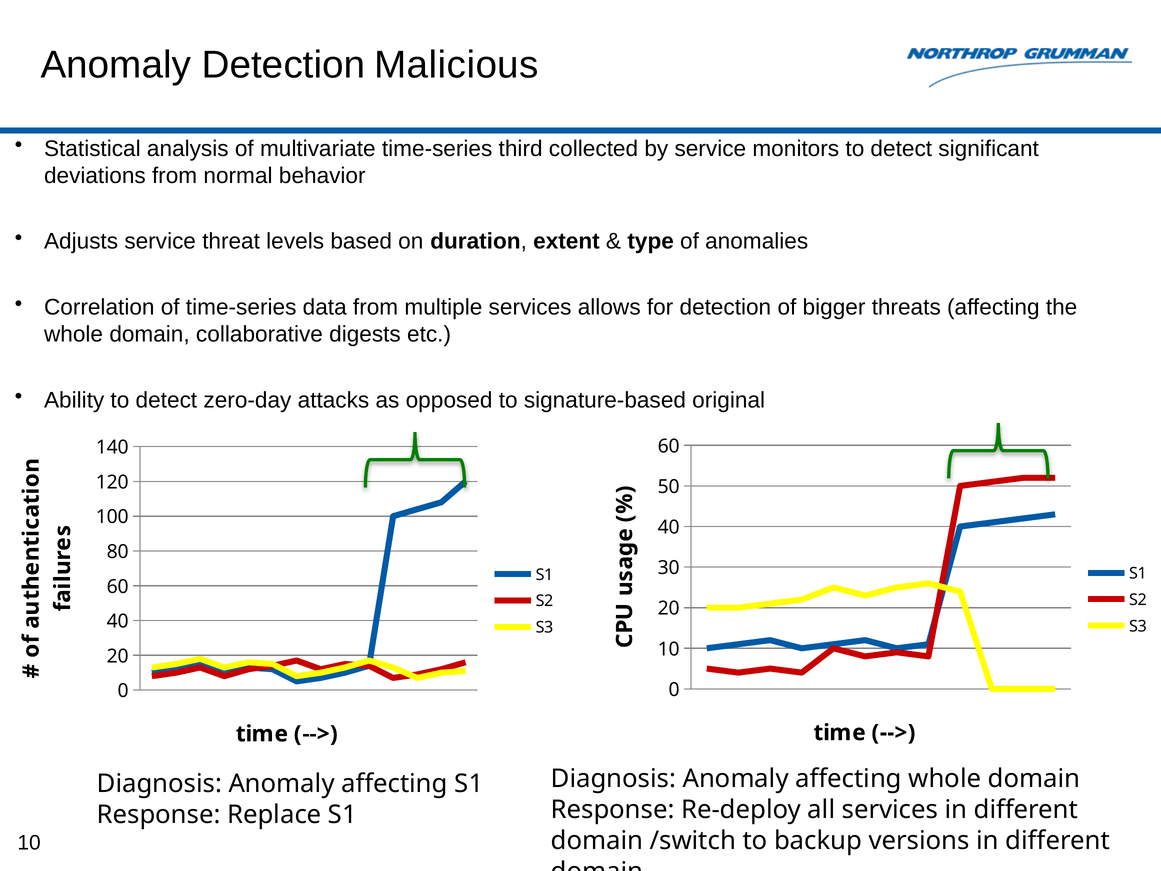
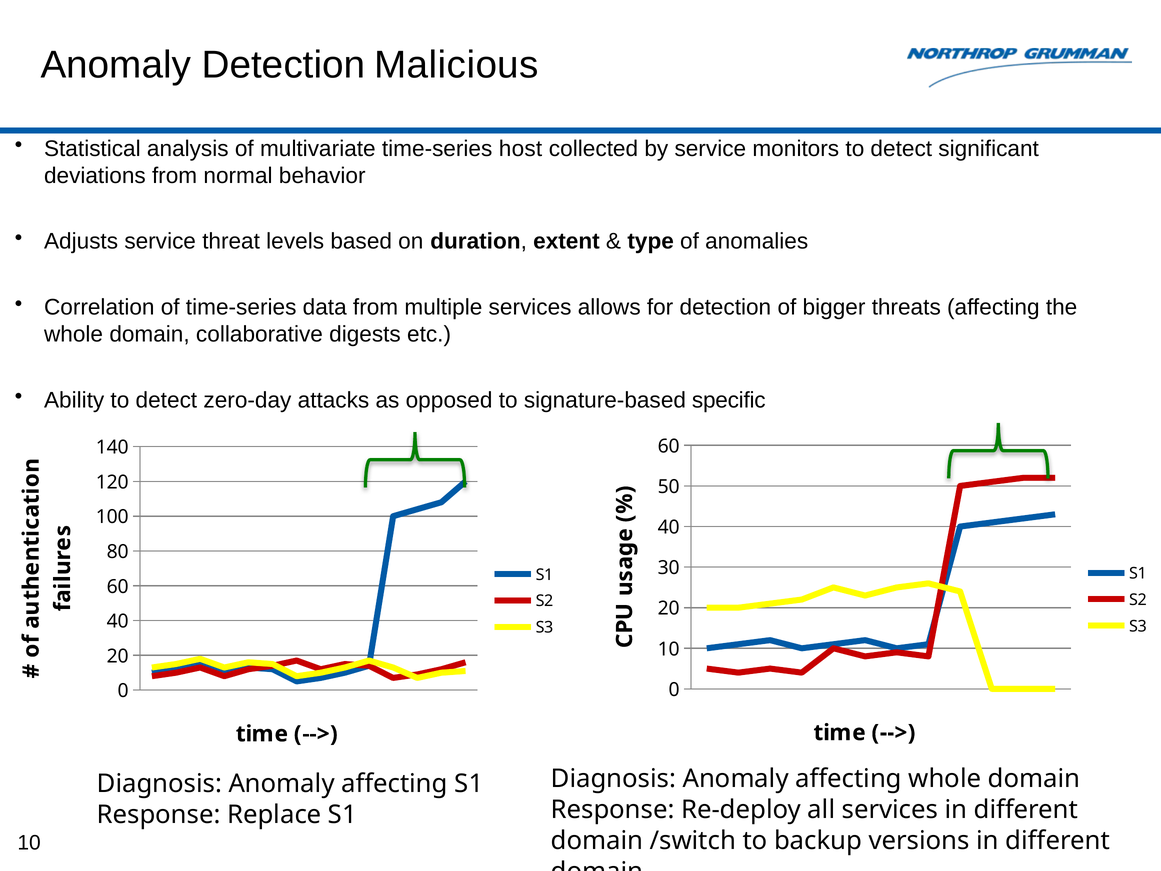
third: third -> host
original: original -> specific
